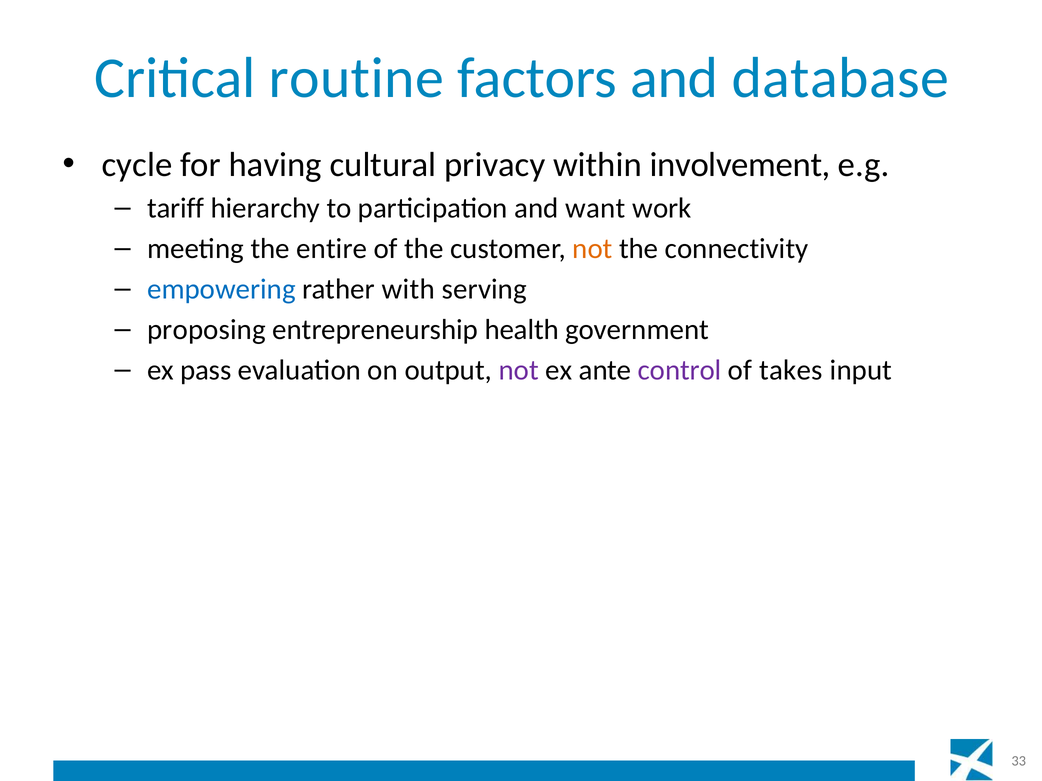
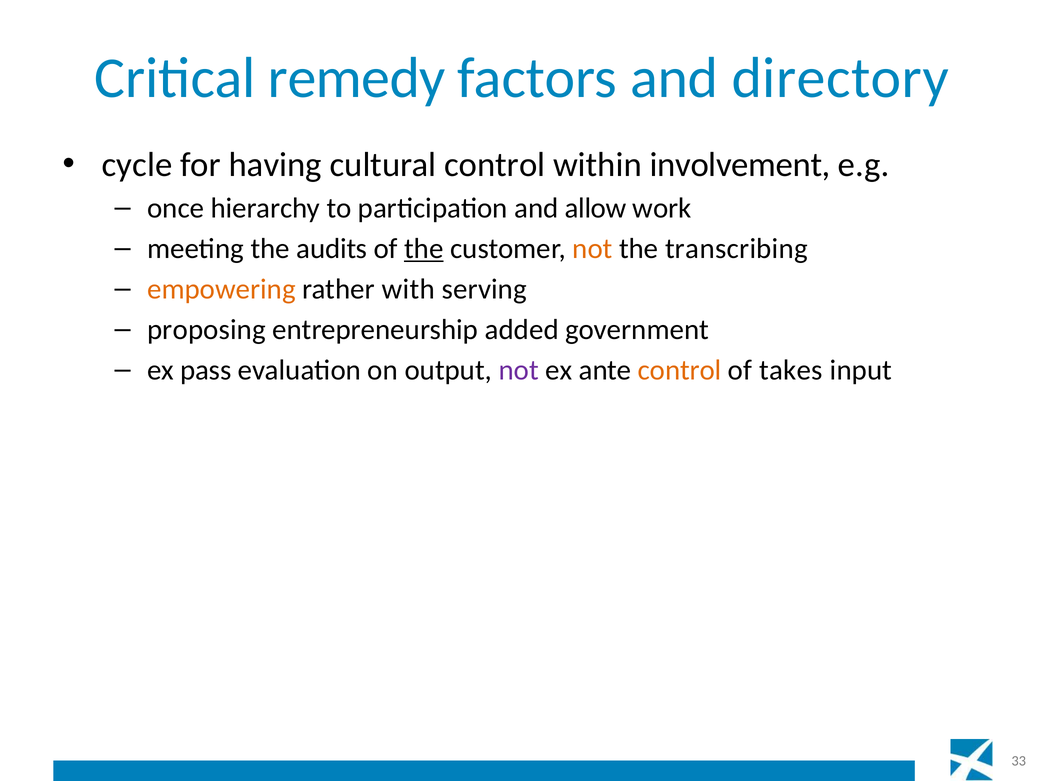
routine: routine -> remedy
database: database -> directory
cultural privacy: privacy -> control
tariff: tariff -> once
want: want -> allow
entire: entire -> audits
the at (424, 249) underline: none -> present
connectivity: connectivity -> transcribing
empowering colour: blue -> orange
health: health -> added
control at (680, 371) colour: purple -> orange
